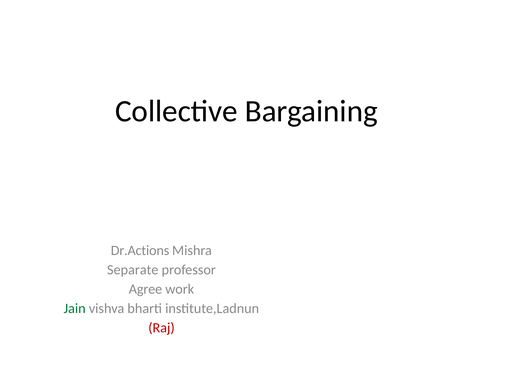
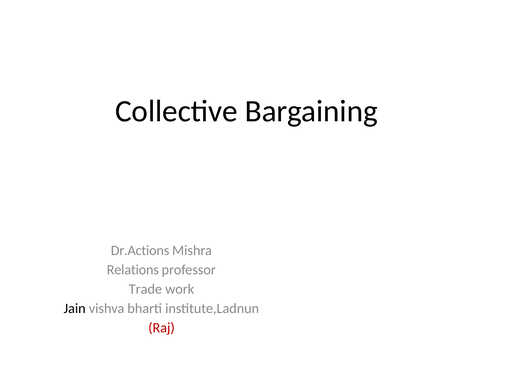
Separate: Separate -> Relations
Agree: Agree -> Trade
Jain colour: green -> black
